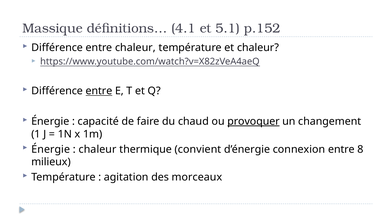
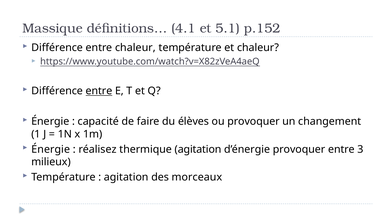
chaud: chaud -> élèves
provoquer at (254, 122) underline: present -> none
chaleur at (98, 150): chaleur -> réalisez
thermique convient: convient -> agitation
d’énergie connexion: connexion -> provoquer
8: 8 -> 3
